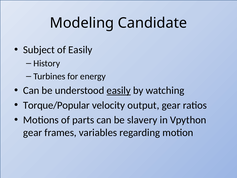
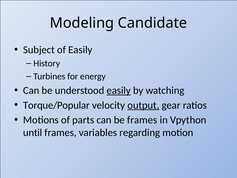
output underline: none -> present
be slavery: slavery -> frames
gear at (33, 132): gear -> until
